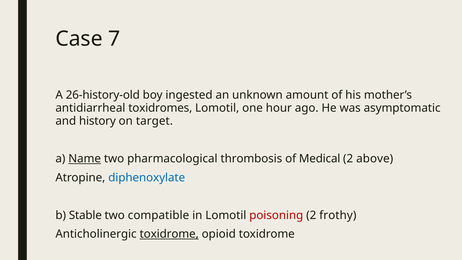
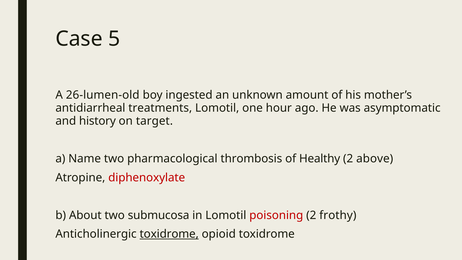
7: 7 -> 5
26-history-old: 26-history-old -> 26-lumen-old
toxidromes: toxidromes -> treatments
Name underline: present -> none
Medical: Medical -> Healthy
diphenoxylate colour: blue -> red
Stable: Stable -> About
compatible: compatible -> submucosa
